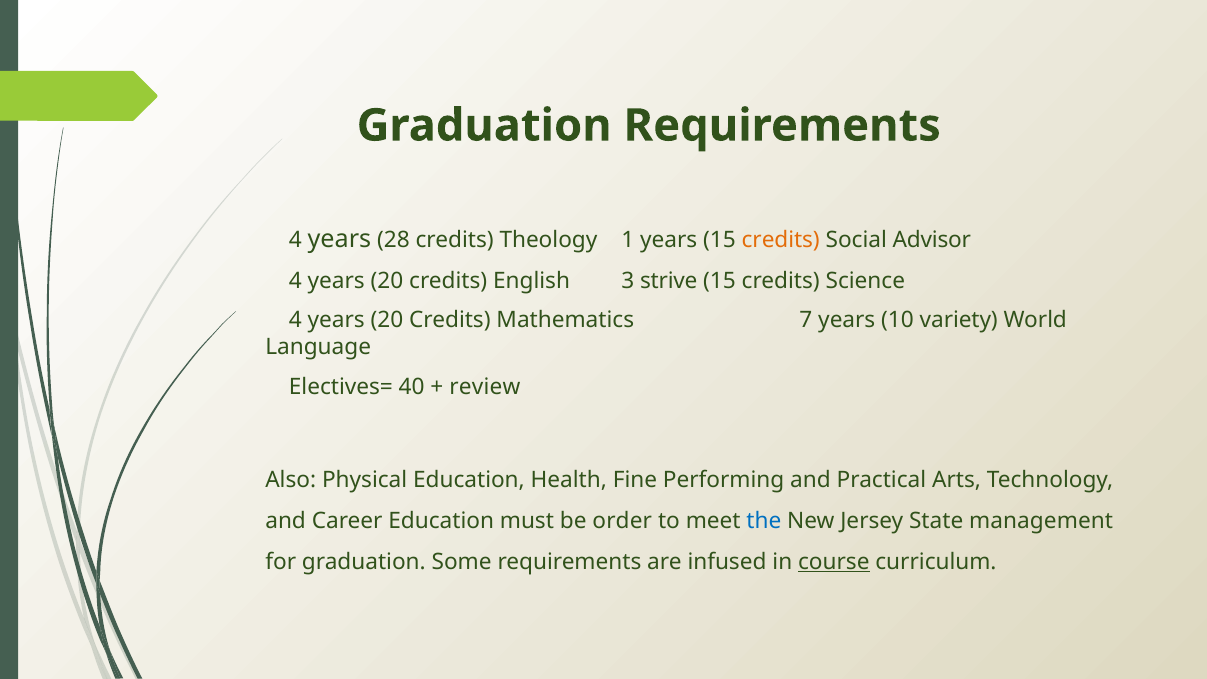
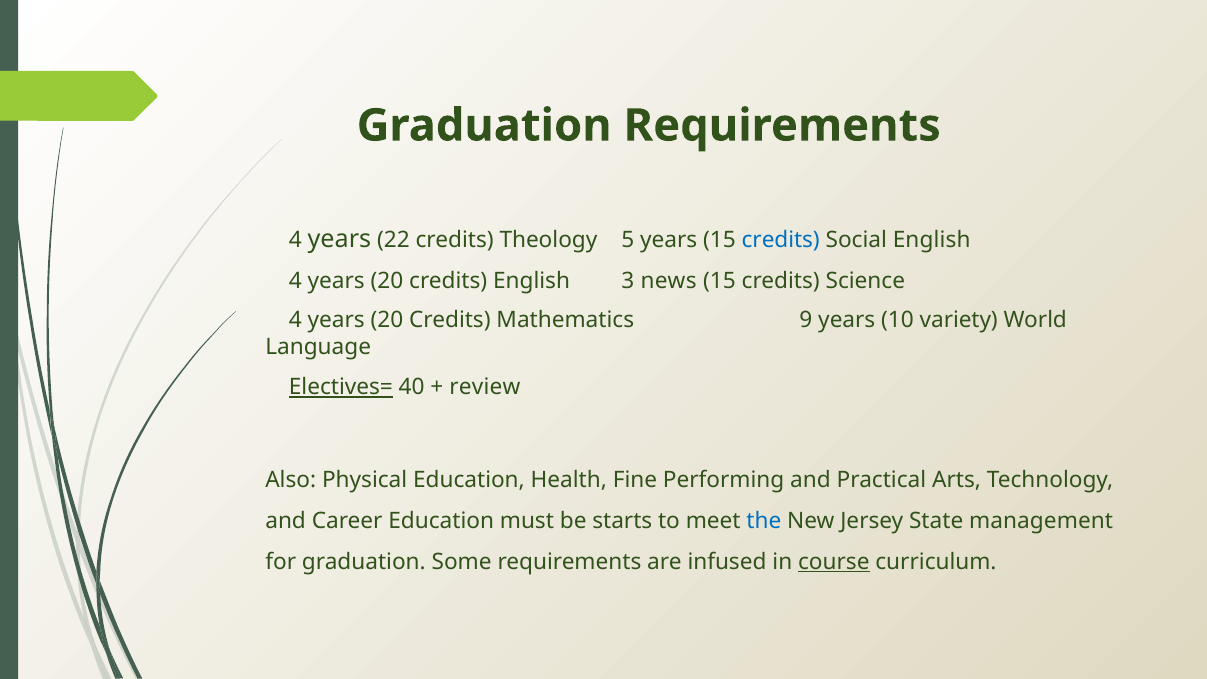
28: 28 -> 22
1: 1 -> 5
credits at (781, 240) colour: orange -> blue
Social Advisor: Advisor -> English
strive: strive -> news
7: 7 -> 9
Electives= underline: none -> present
order: order -> starts
